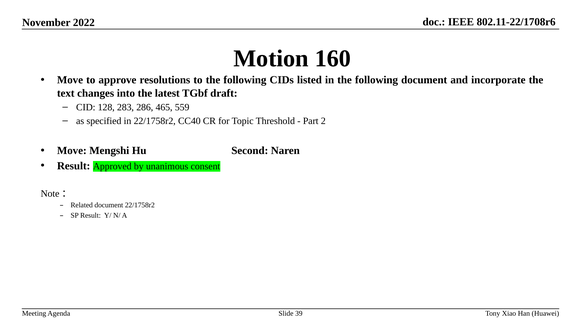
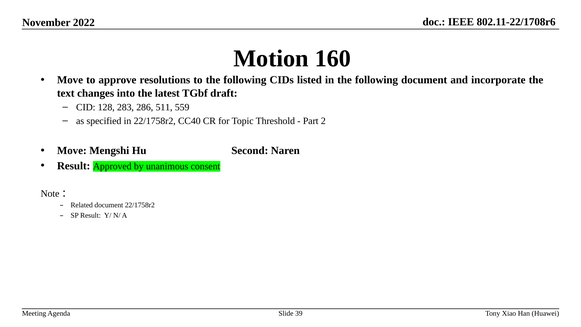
465: 465 -> 511
